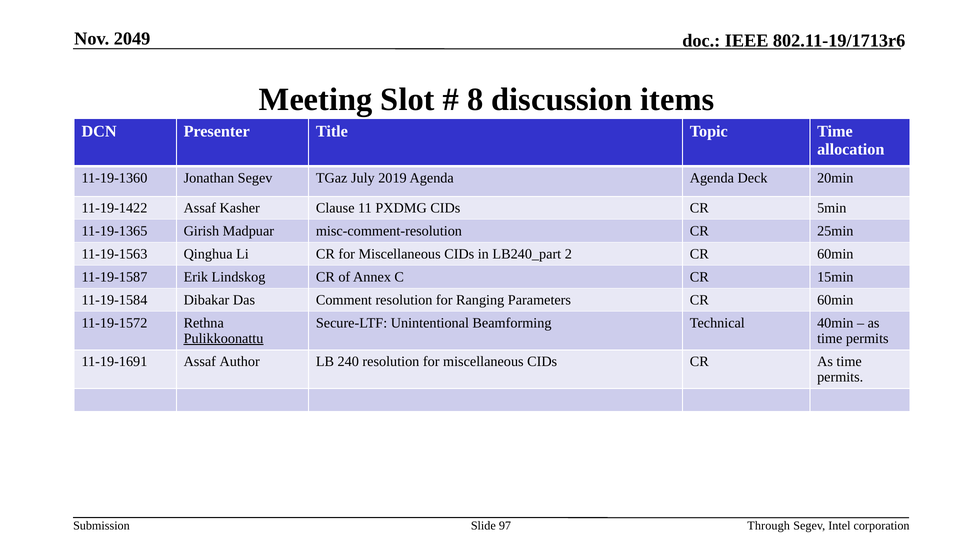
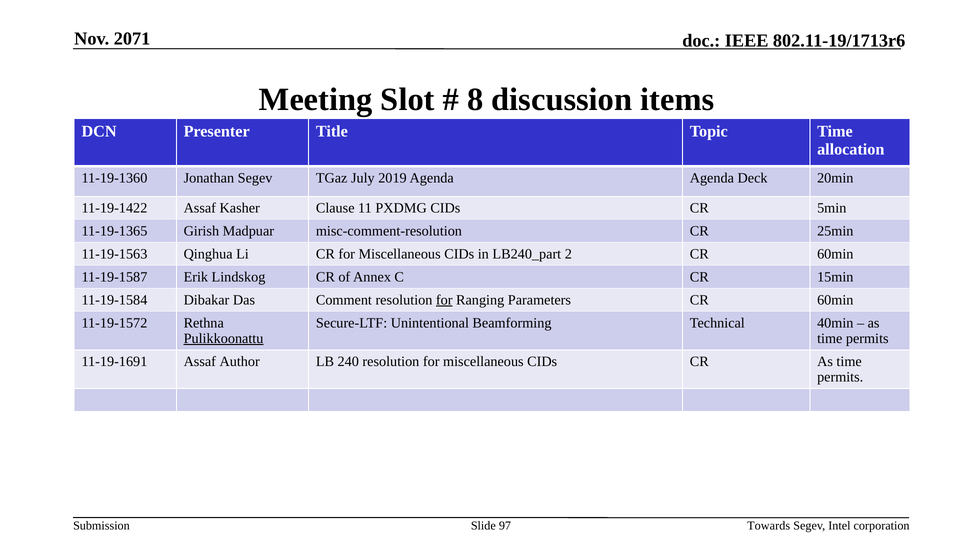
2049: 2049 -> 2071
for at (444, 300) underline: none -> present
Through: Through -> Towards
